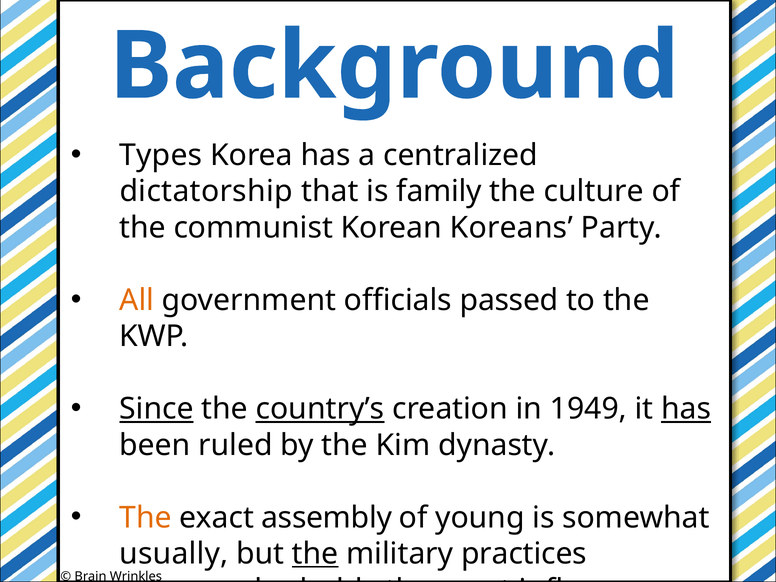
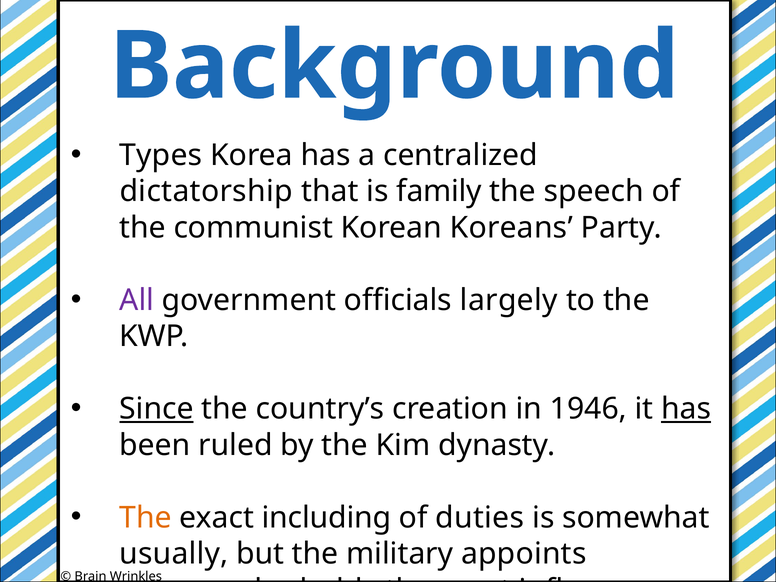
culture: culture -> speech
All colour: orange -> purple
passed: passed -> largely
country’s underline: present -> none
1949: 1949 -> 1946
assembly: assembly -> including
young: young -> duties
the at (315, 554) underline: present -> none
practices: practices -> appoints
